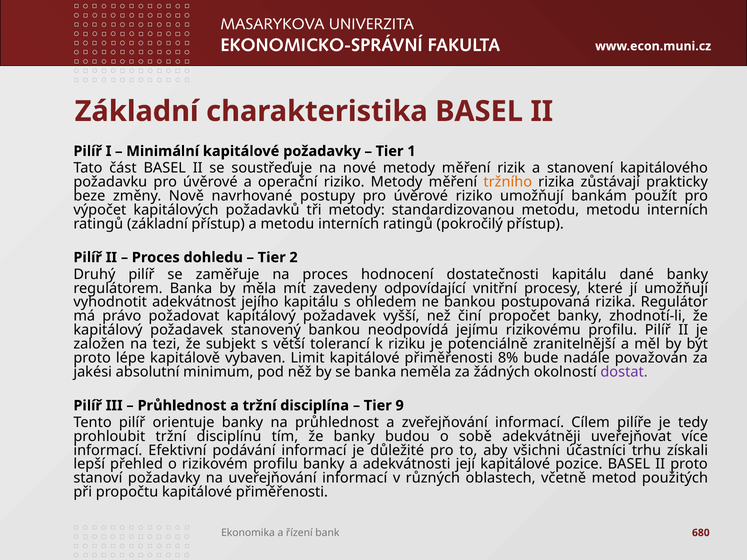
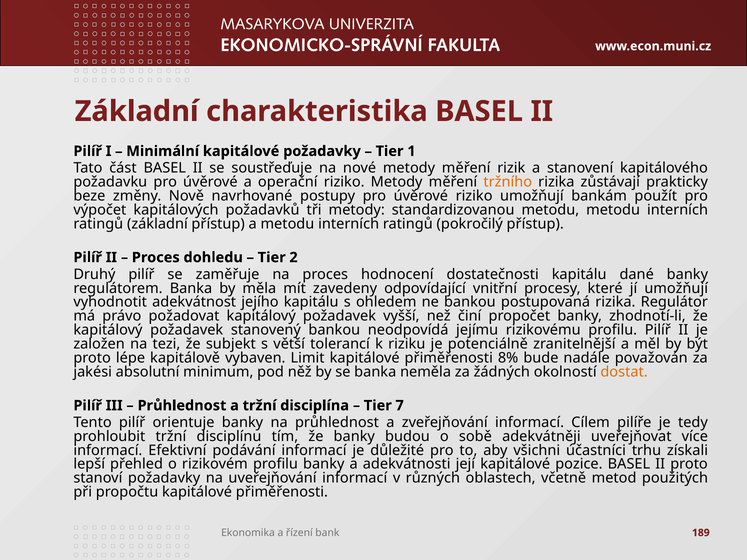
dostat colour: purple -> orange
9: 9 -> 7
680: 680 -> 189
